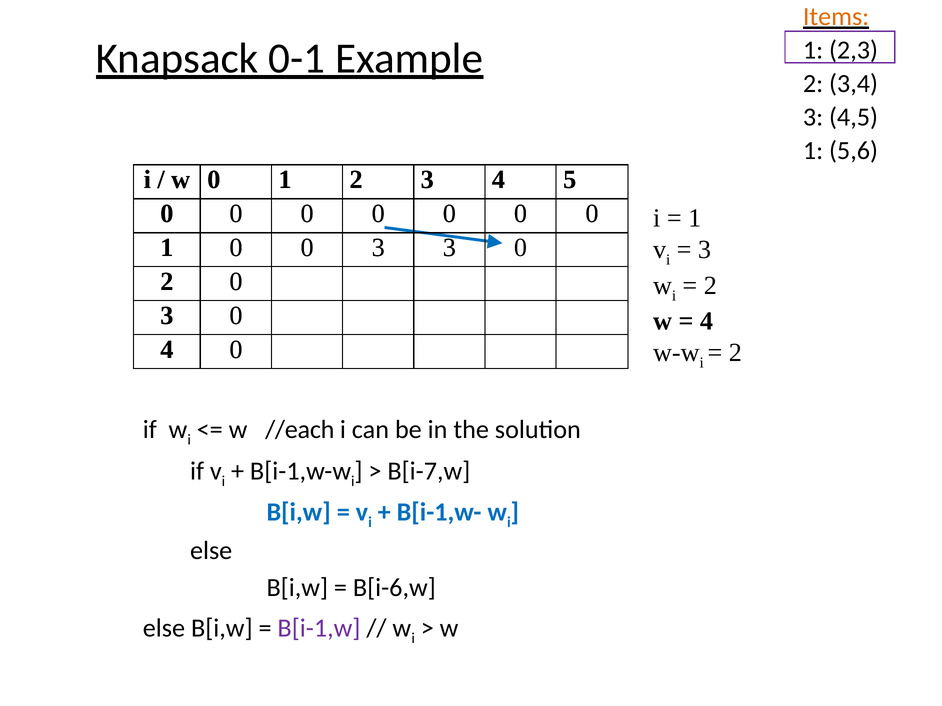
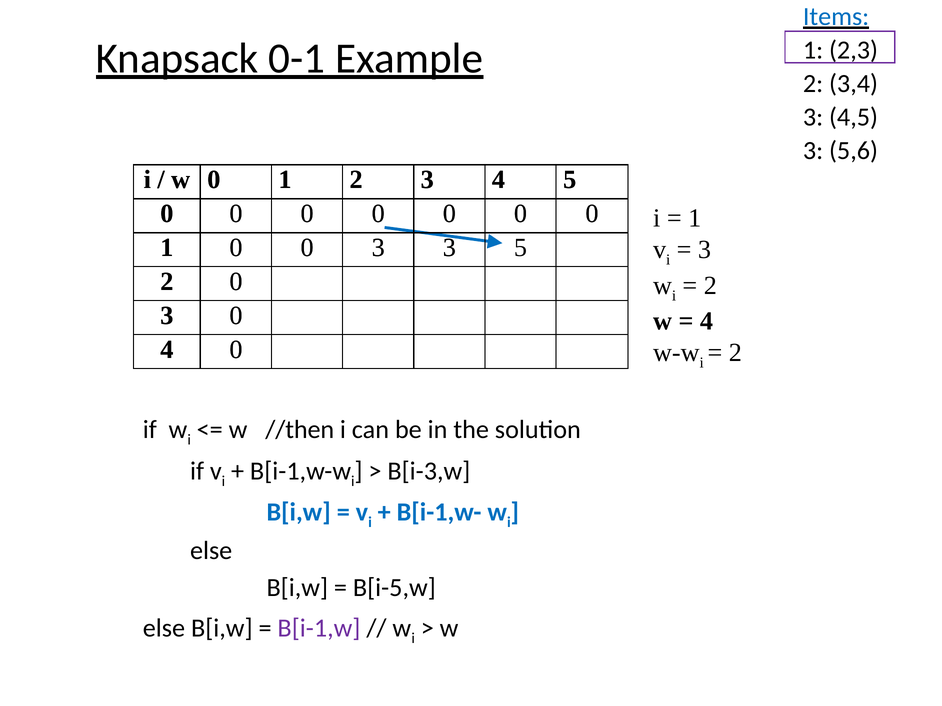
Items colour: orange -> blue
1 at (813, 151): 1 -> 3
0 at (521, 248): 0 -> 5
//each: //each -> //then
B[i-7,w: B[i-7,w -> B[i-3,w
B[i-6,w: B[i-6,w -> B[i-5,w
